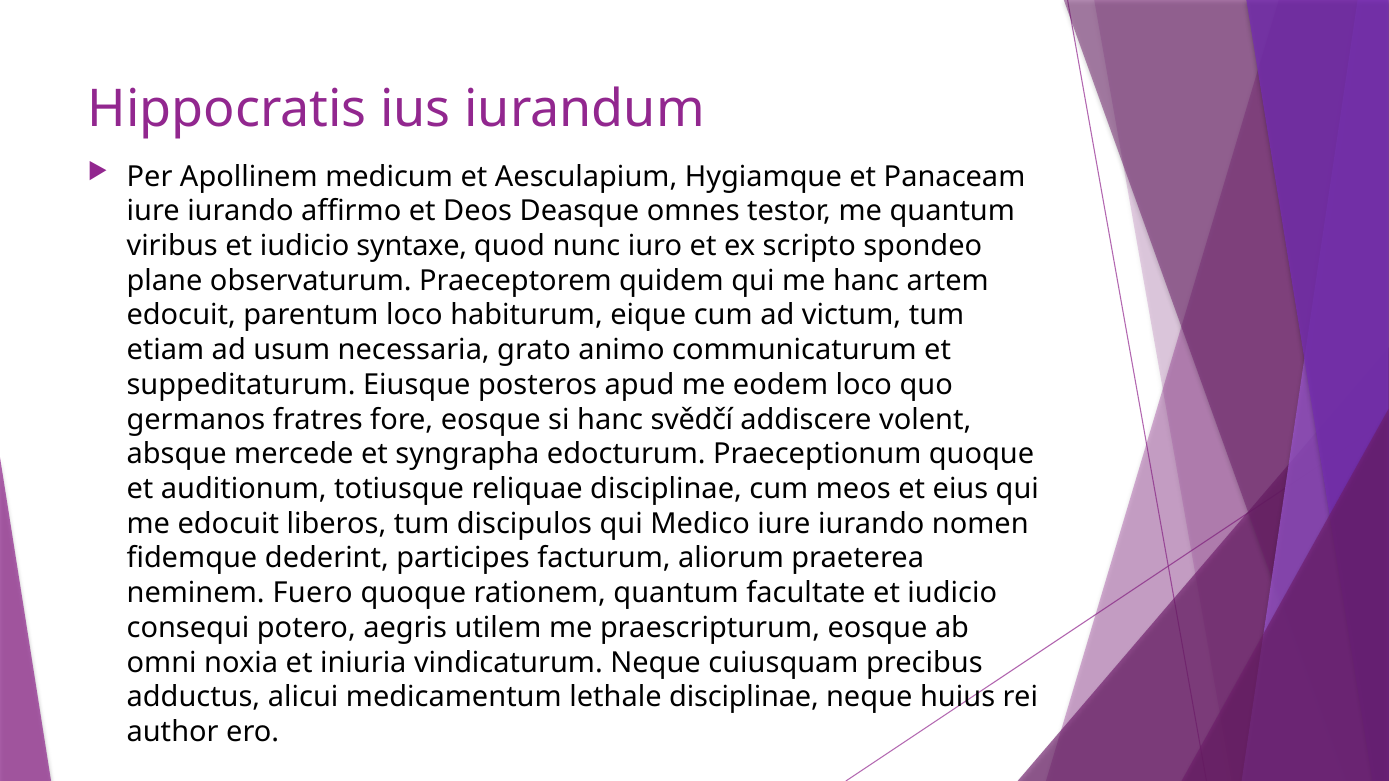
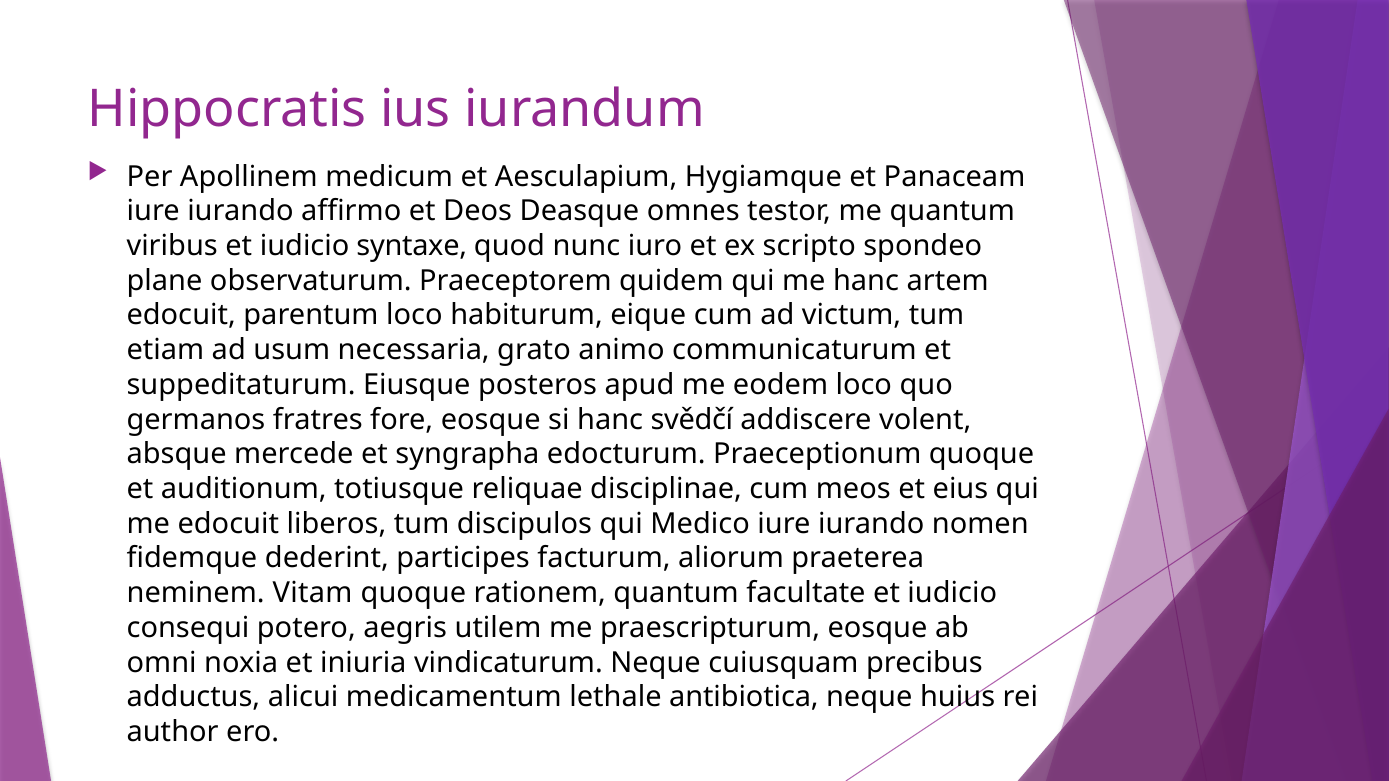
Fuero: Fuero -> Vitam
lethale disciplinae: disciplinae -> antibiotica
